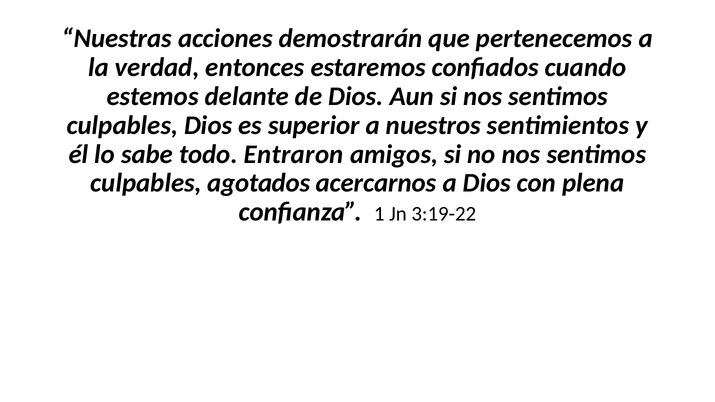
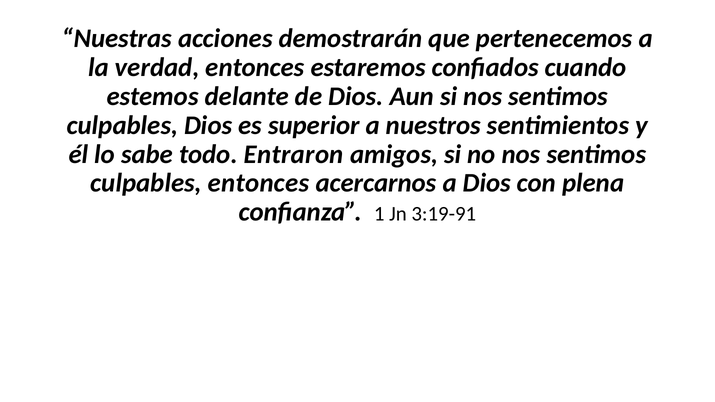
culpables agotados: agotados -> entonces
3:19-22: 3:19-22 -> 3:19-91
